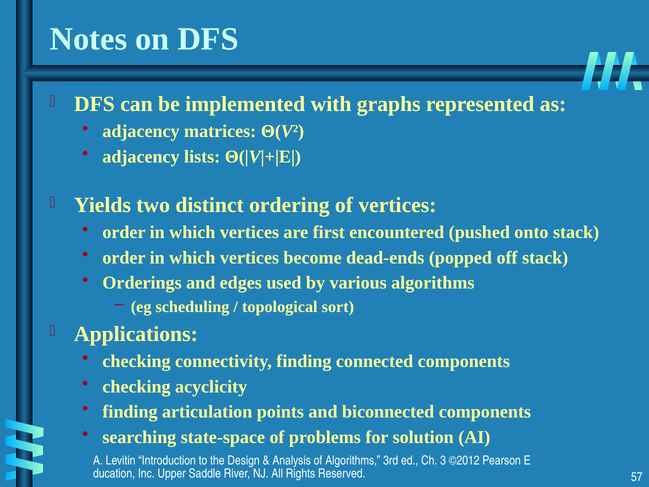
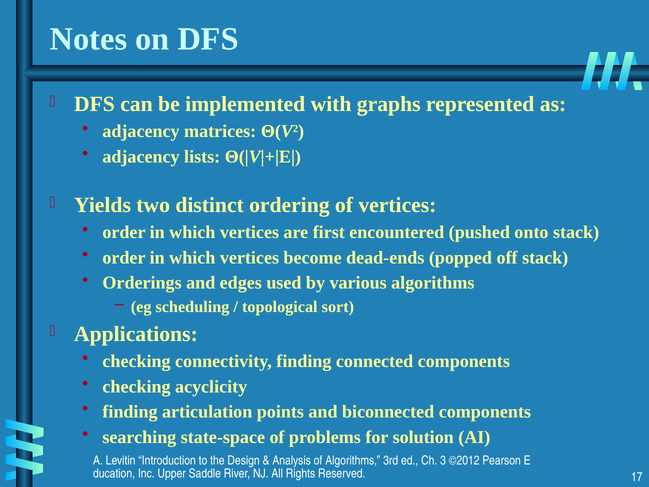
57: 57 -> 17
